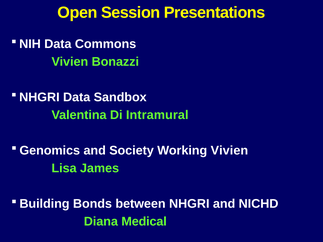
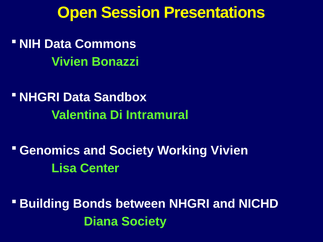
James: James -> Center
Diana Medical: Medical -> Society
